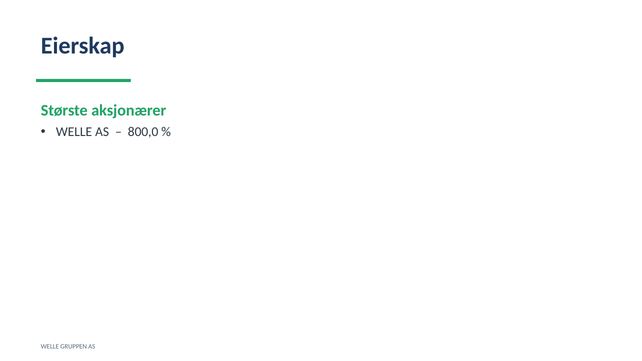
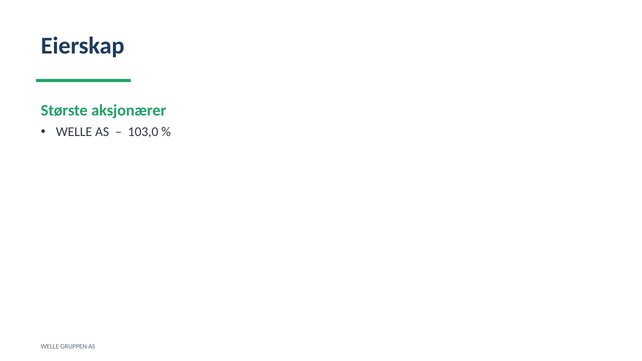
800,0: 800,0 -> 103,0
